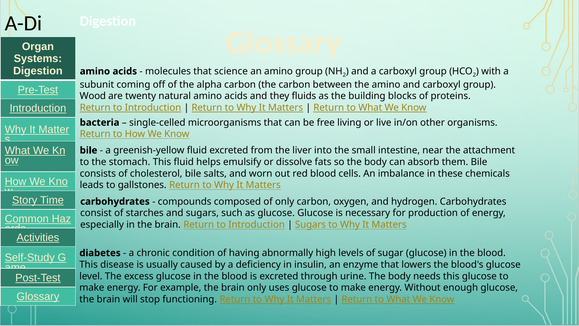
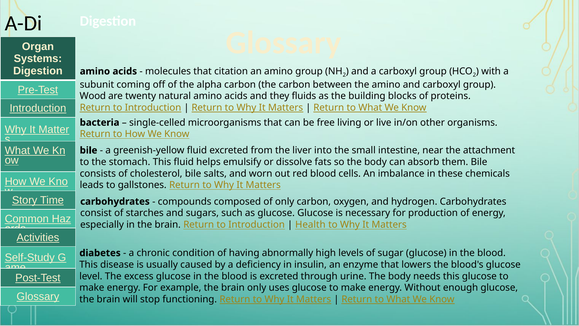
science: science -> citation
Sugars at (310, 224): Sugars -> Health
